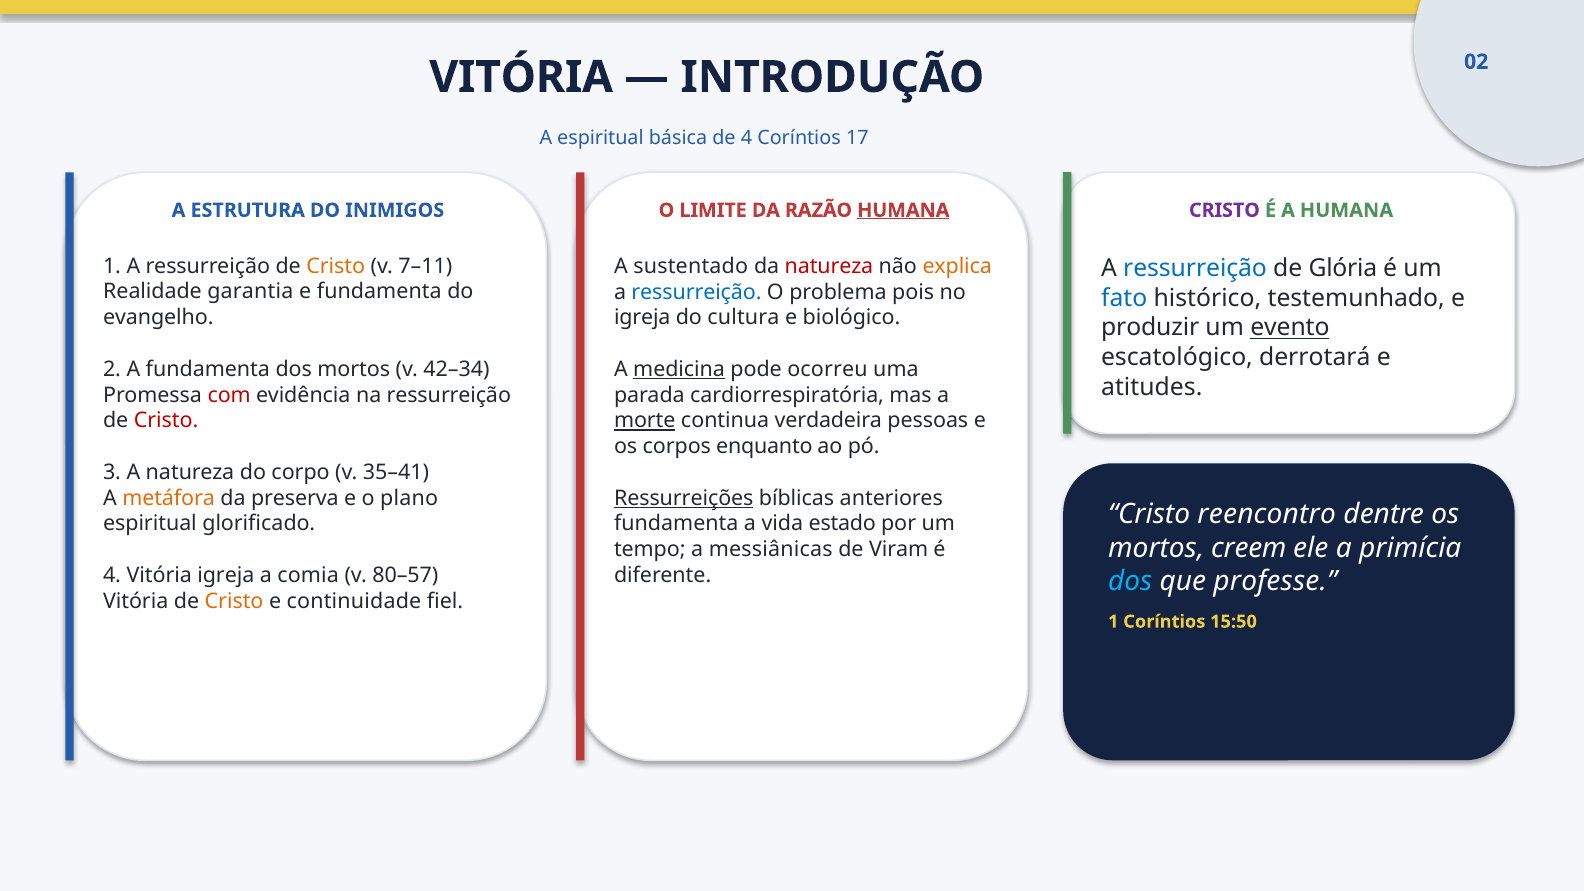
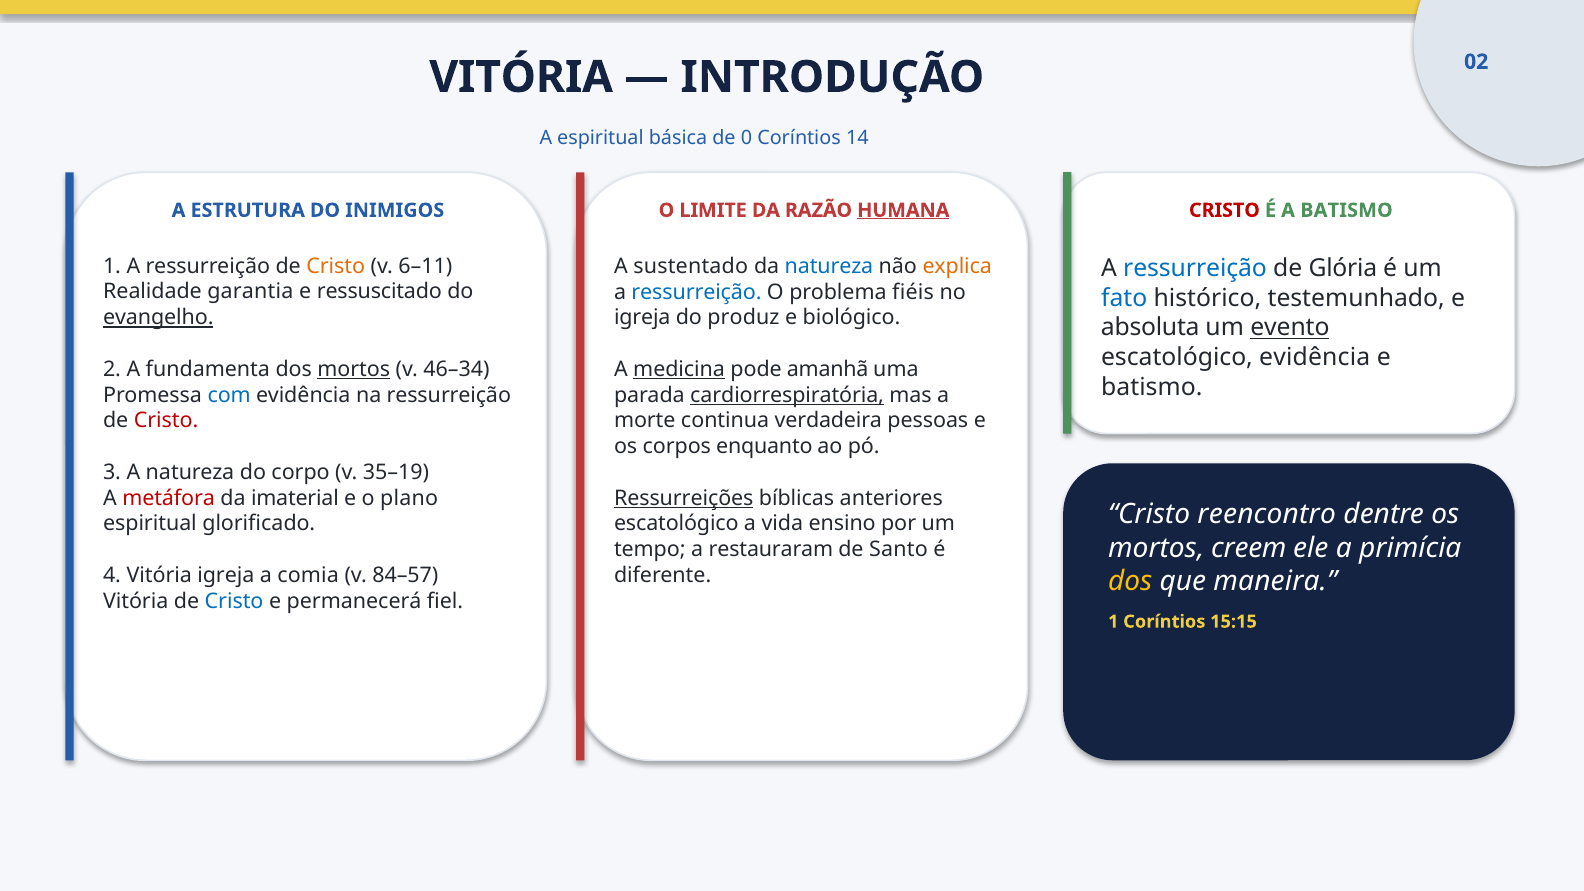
de 4: 4 -> 0
17: 17 -> 14
CRISTO at (1224, 210) colour: purple -> red
A HUMANA: HUMANA -> BATISMO
7–11: 7–11 -> 6–11
natureza at (829, 266) colour: red -> blue
e fundamenta: fundamenta -> ressuscitado
pois: pois -> fiéis
evangelho underline: none -> present
cultura: cultura -> produz
produzir: produzir -> absoluta
escatológico derrotará: derrotará -> evidência
mortos at (354, 369) underline: none -> present
42–34: 42–34 -> 46–34
ocorreu: ocorreu -> amanhã
atitudes at (1152, 387): atitudes -> batismo
com colour: red -> blue
cardiorrespiratória underline: none -> present
morte underline: present -> none
35–41: 35–41 -> 35–19
metáfora colour: orange -> red
preserva: preserva -> imaterial
fundamenta at (676, 524): fundamenta -> escatológico
estado: estado -> ensino
messiânicas: messiânicas -> restauraram
Viram: Viram -> Santo
80–57: 80–57 -> 84–57
dos at (1130, 581) colour: light blue -> yellow
professe: professe -> maneira
Cristo at (234, 601) colour: orange -> blue
continuidade: continuidade -> permanecerá
15:50: 15:50 -> 15:15
